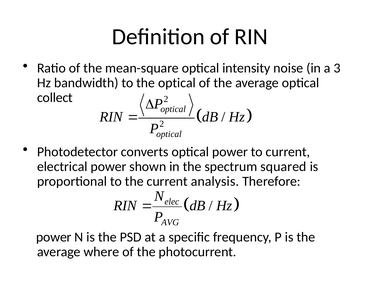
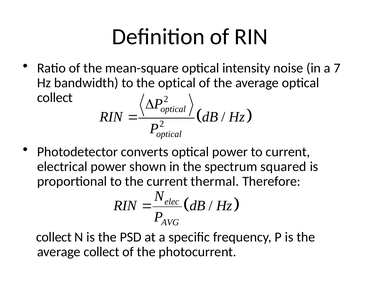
3: 3 -> 7
analysis: analysis -> thermal
power at (54, 237): power -> collect
average where: where -> collect
